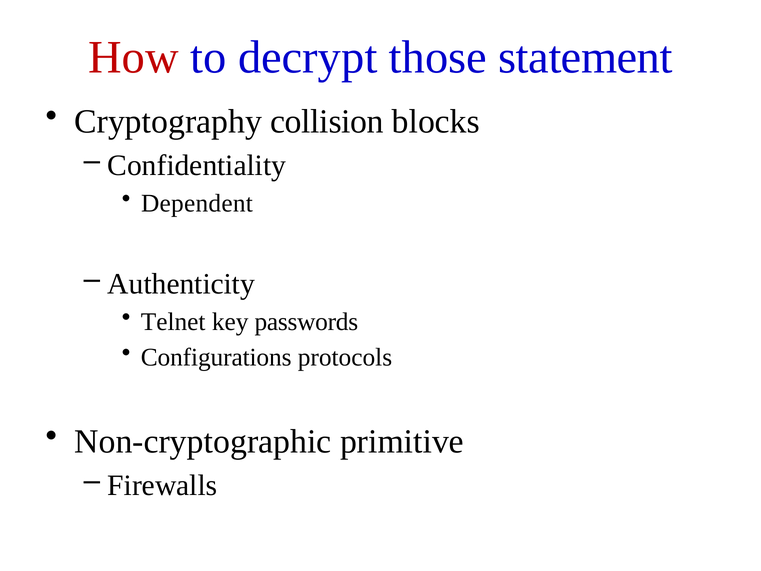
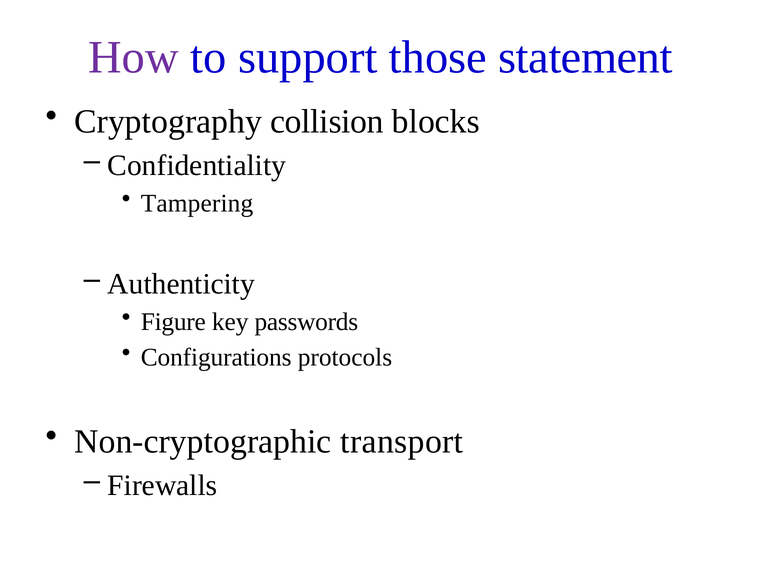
How colour: red -> purple
decrypt: decrypt -> support
Dependent: Dependent -> Tampering
Telnet: Telnet -> Figure
primitive: primitive -> transport
